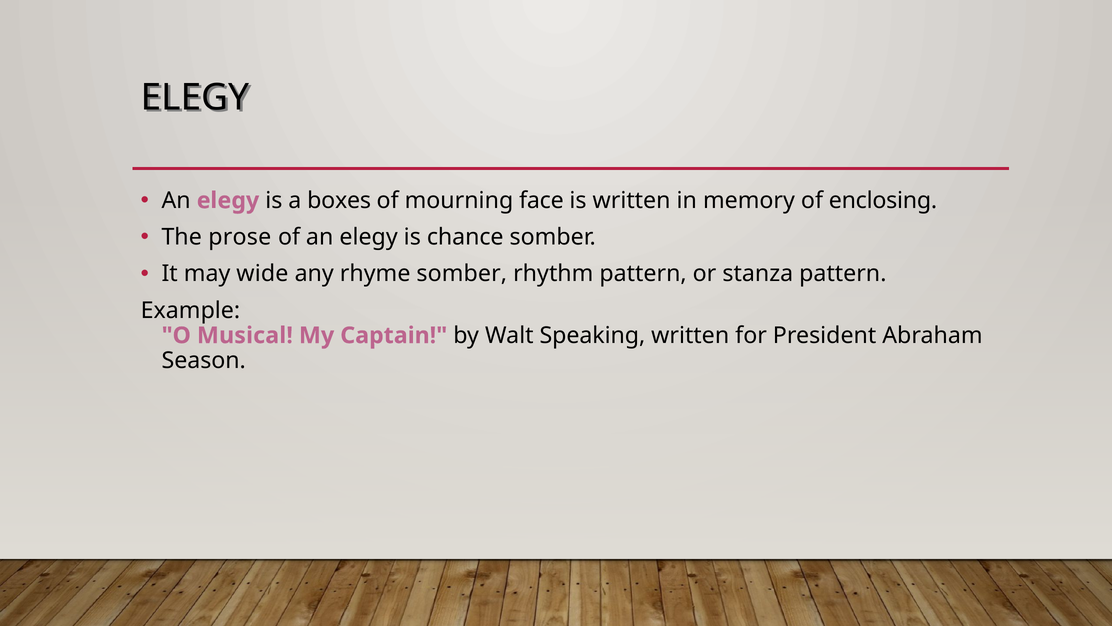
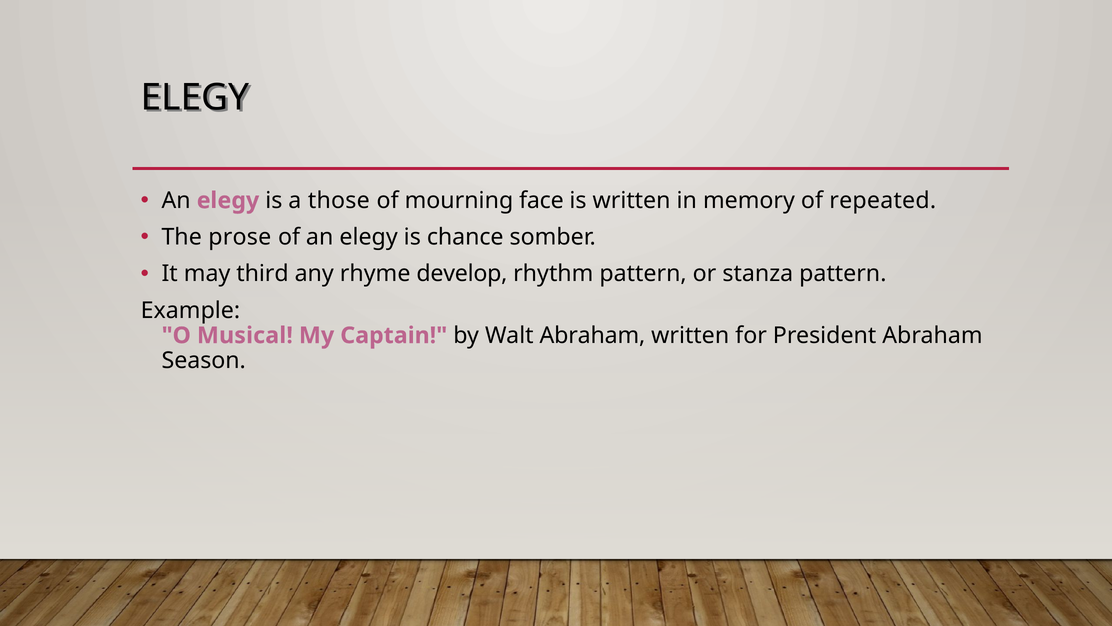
boxes: boxes -> those
enclosing: enclosing -> repeated
wide: wide -> third
rhyme somber: somber -> develop
Walt Speaking: Speaking -> Abraham
